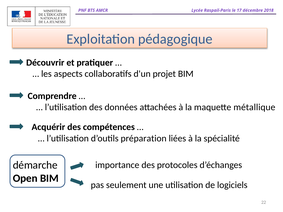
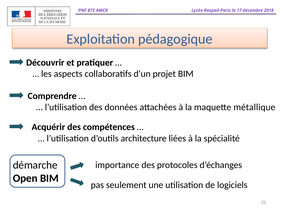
préparation: préparation -> architecture
